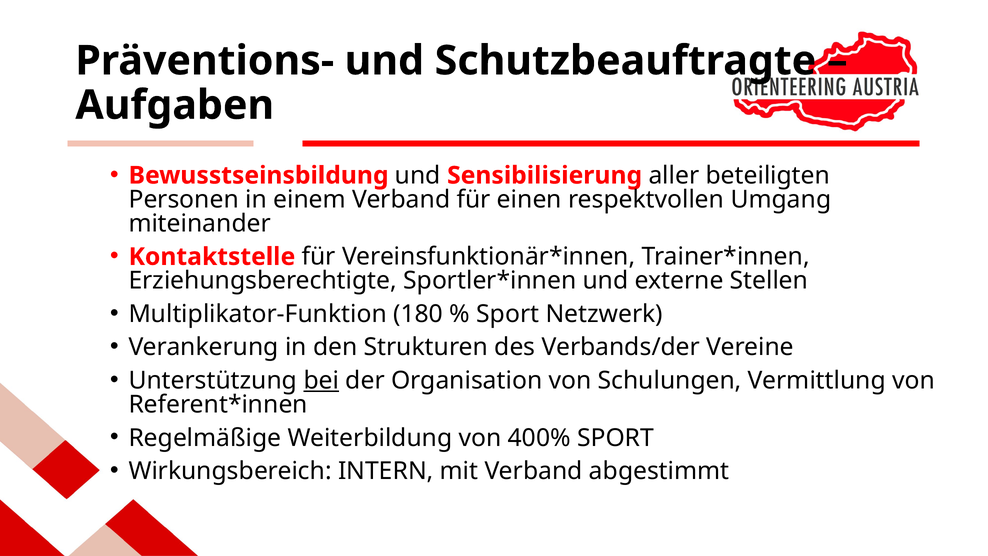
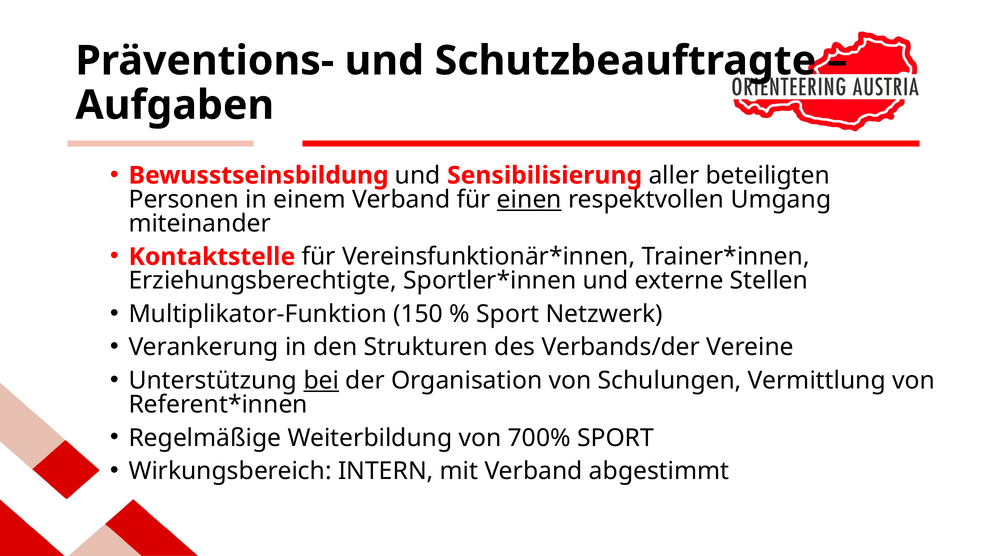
einen underline: none -> present
180: 180 -> 150
400%: 400% -> 700%
